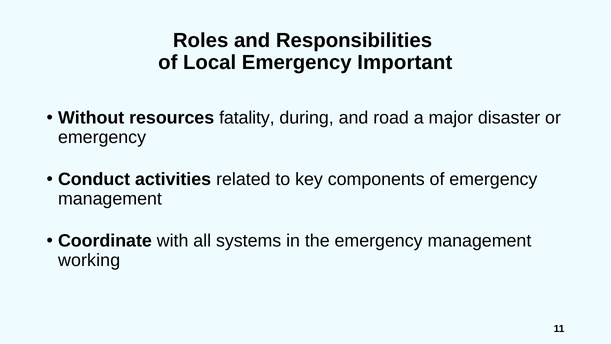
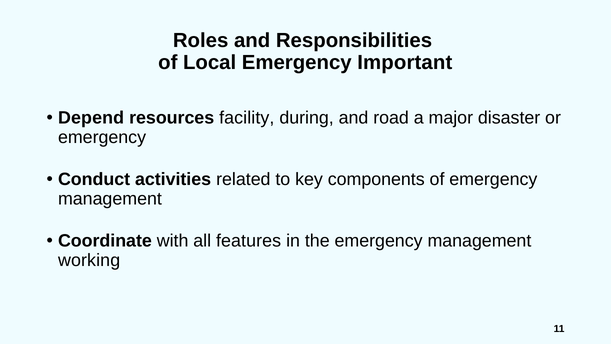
Without: Without -> Depend
fatality: fatality -> facility
systems: systems -> features
